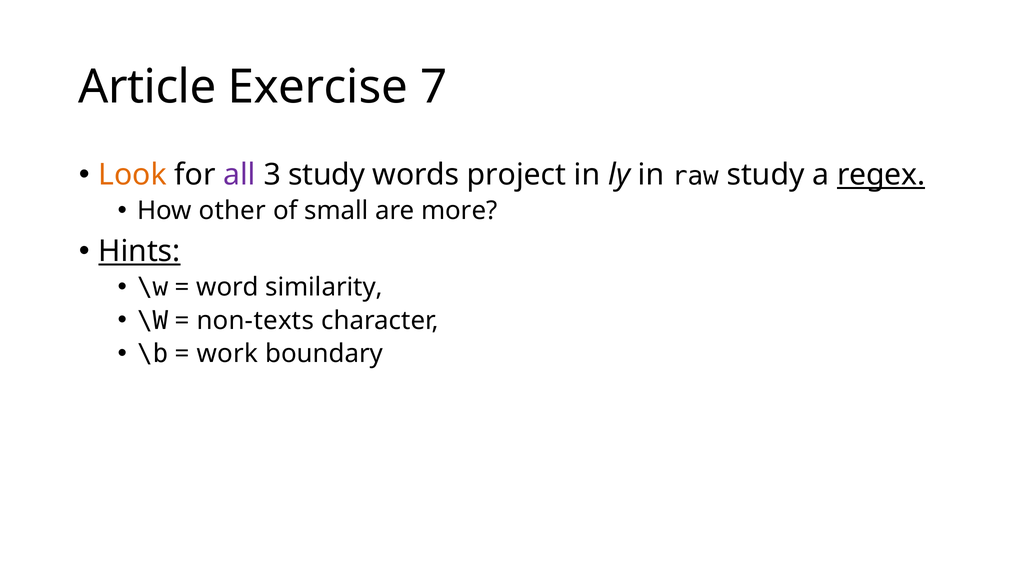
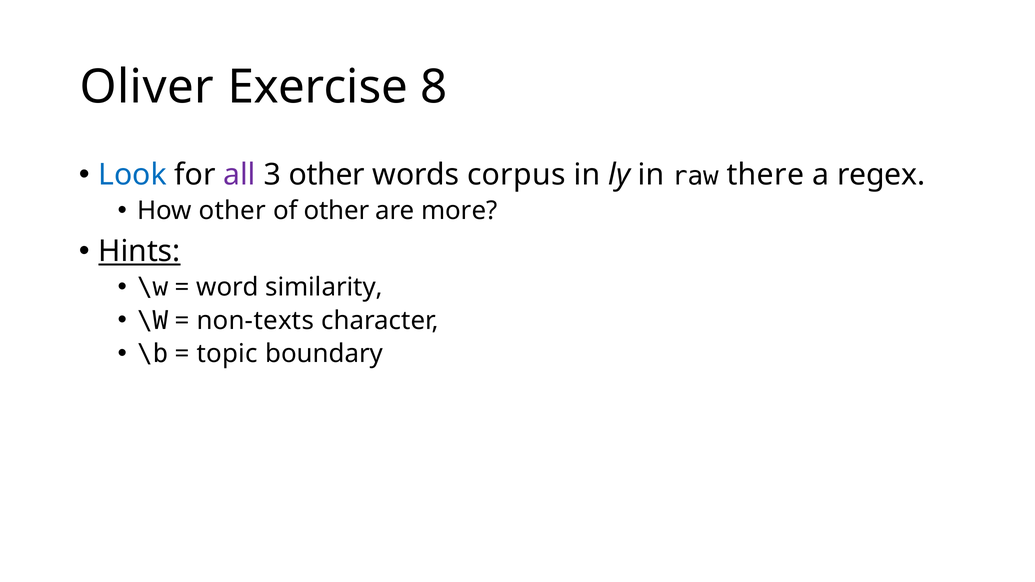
Article: Article -> Oliver
7: 7 -> 8
Look colour: orange -> blue
3 study: study -> other
project: project -> corpus
raw study: study -> there
regex underline: present -> none
of small: small -> other
work: work -> topic
